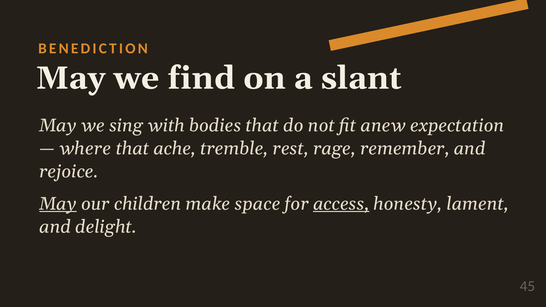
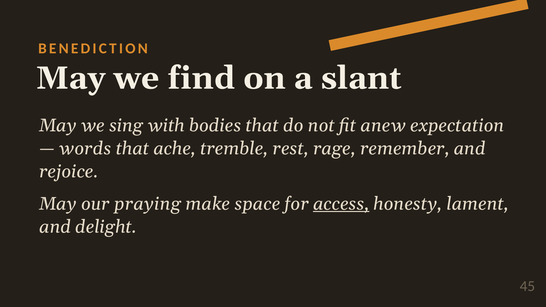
where: where -> words
May at (58, 204) underline: present -> none
children: children -> praying
